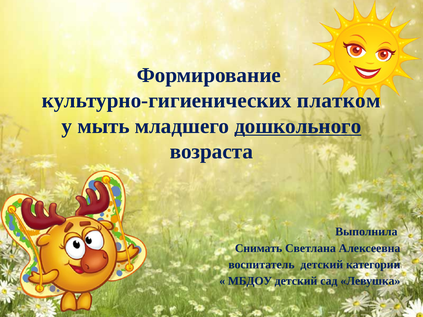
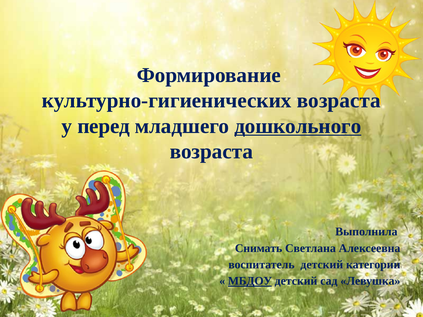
культурно-гигиенических платком: платком -> возраста
мыть: мыть -> перед
МБДОУ underline: none -> present
